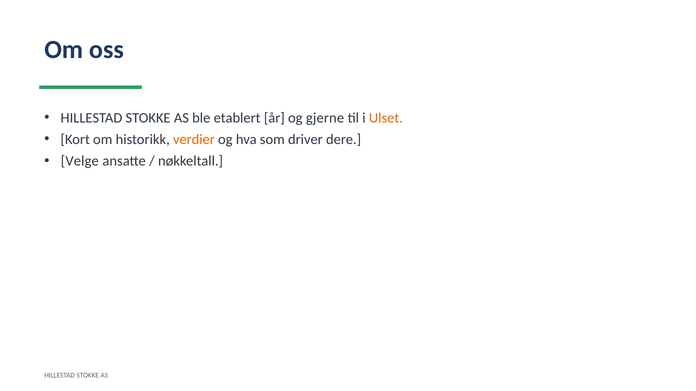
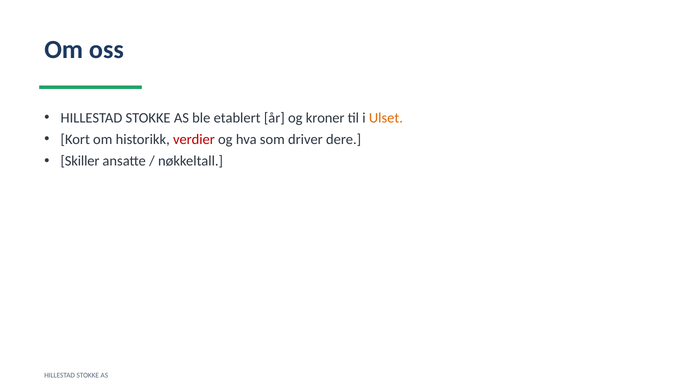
gjerne: gjerne -> kroner
verdier colour: orange -> red
Velge: Velge -> Skiller
